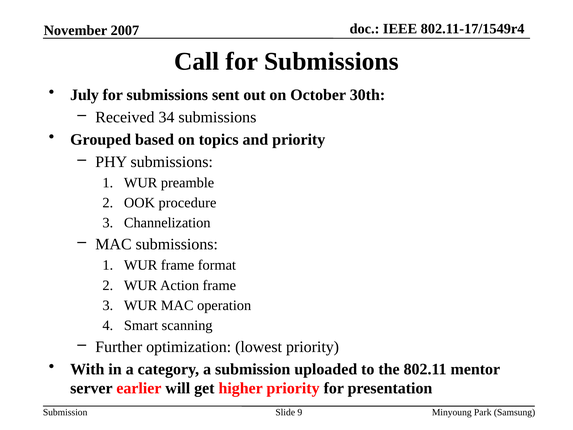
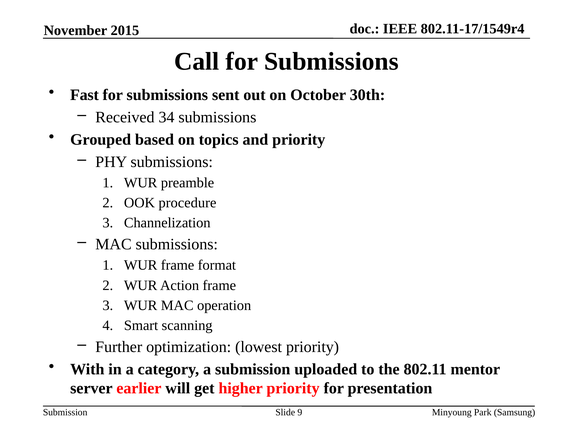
2007: 2007 -> 2015
July: July -> Fast
